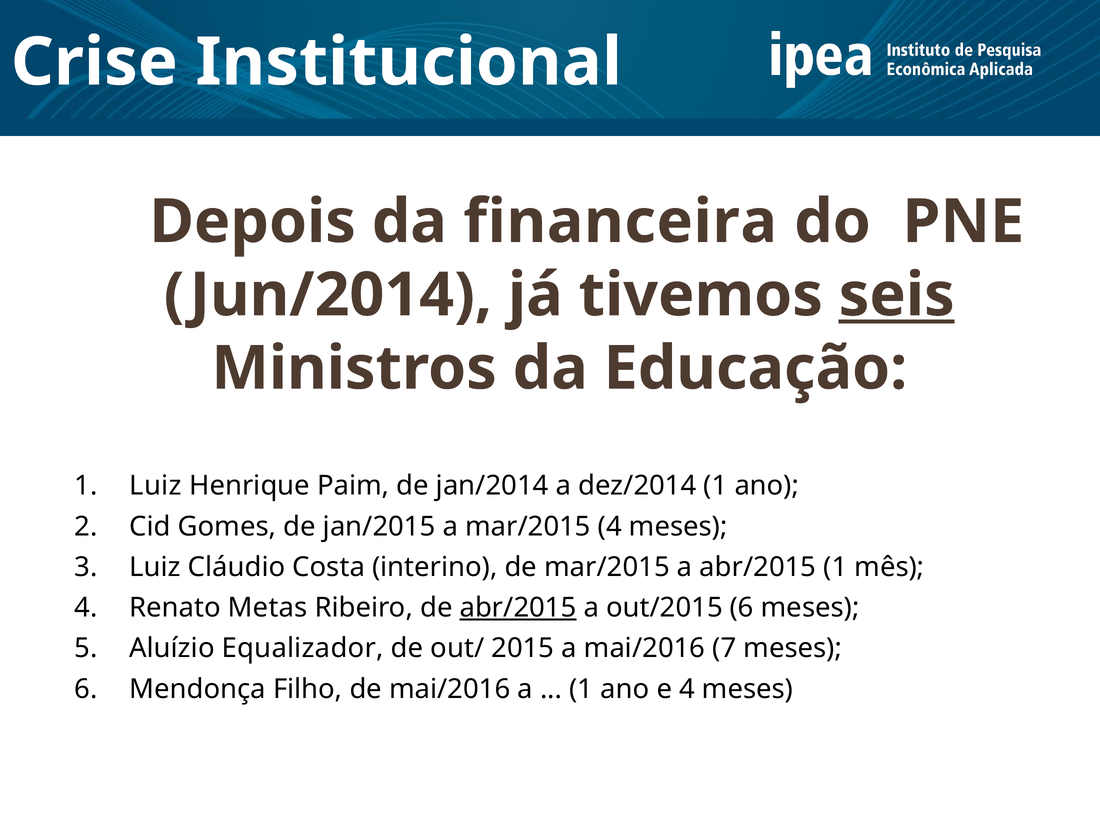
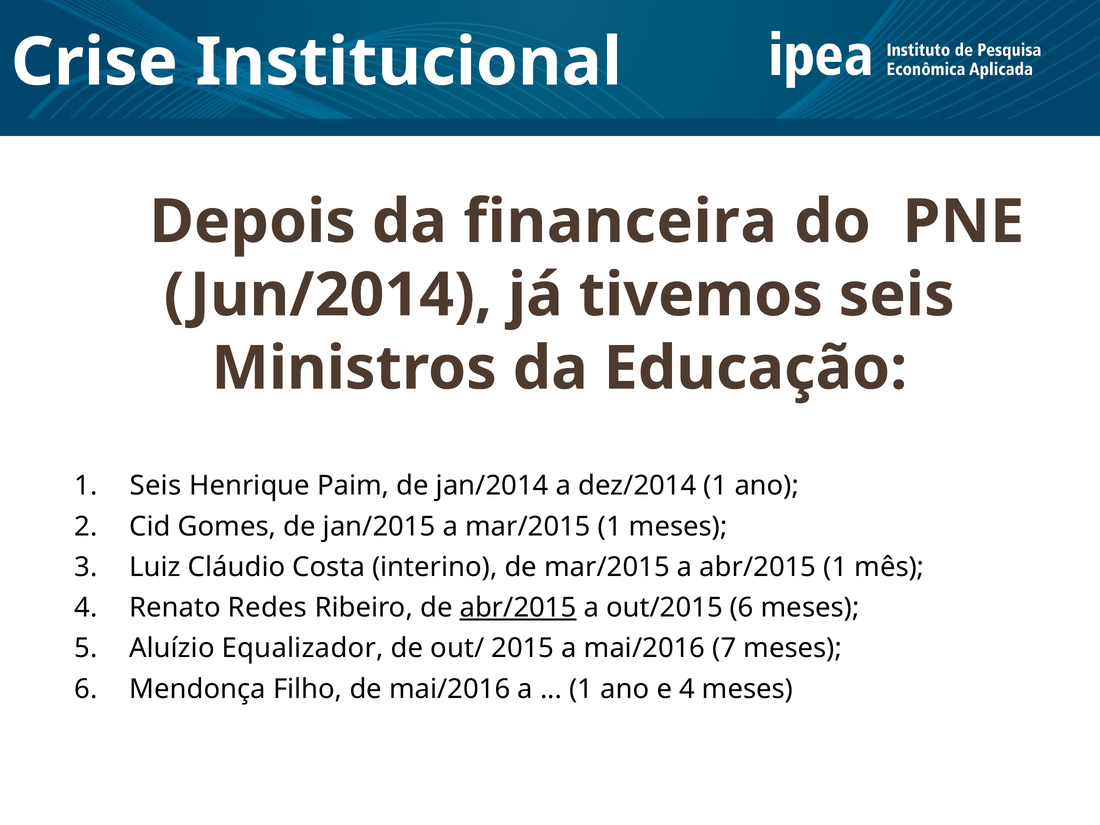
seis at (897, 295) underline: present -> none
1 Luiz: Luiz -> Seis
mar/2015 4: 4 -> 1
Metas: Metas -> Redes
